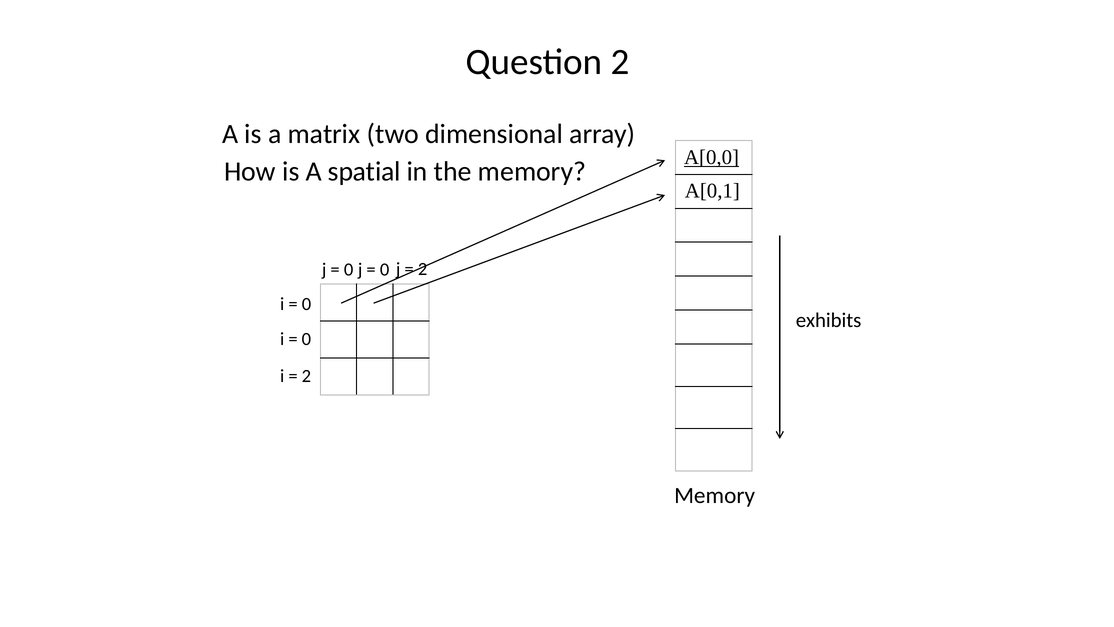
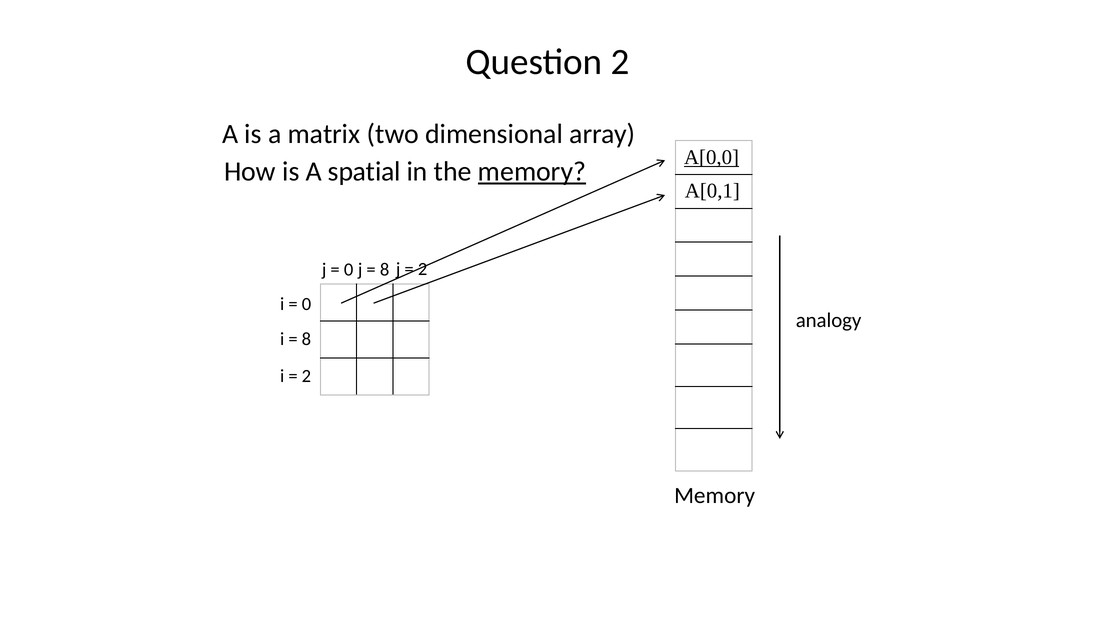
memory at (532, 171) underline: none -> present
0 at (385, 269): 0 -> 8
exhibits: exhibits -> analogy
0 at (306, 339): 0 -> 8
